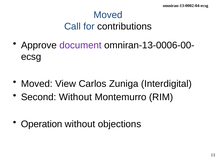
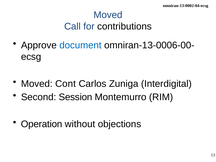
document colour: purple -> blue
View: View -> Cont
Second Without: Without -> Session
